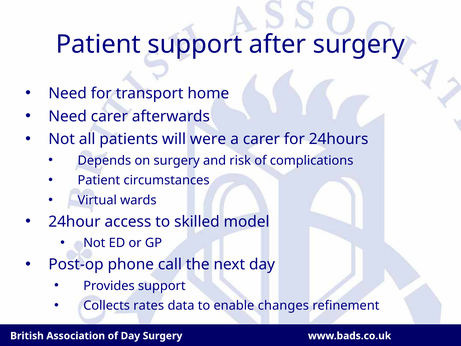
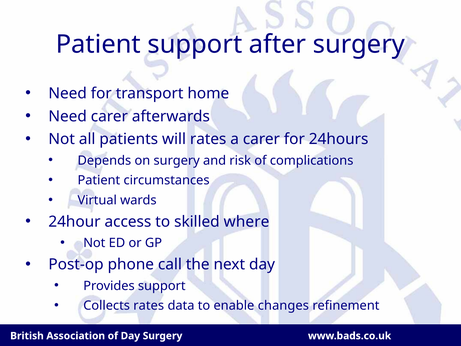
will were: were -> rates
model: model -> where
